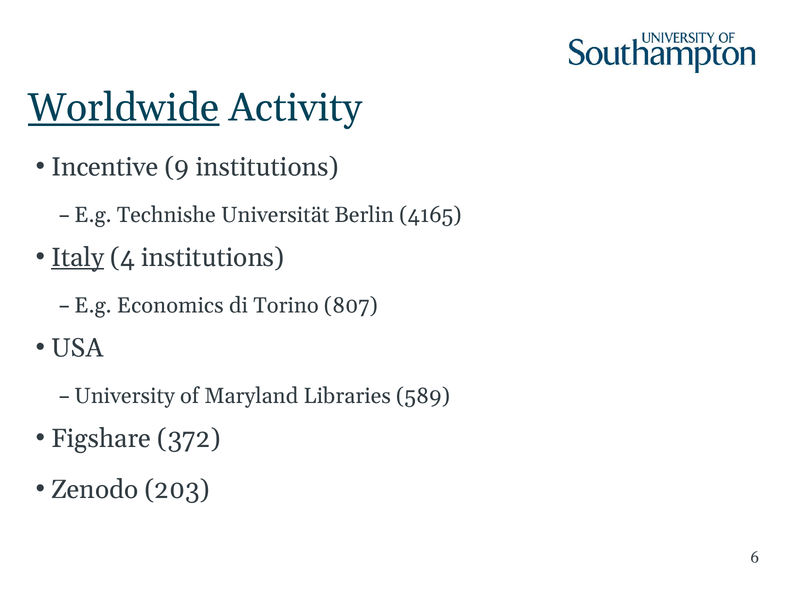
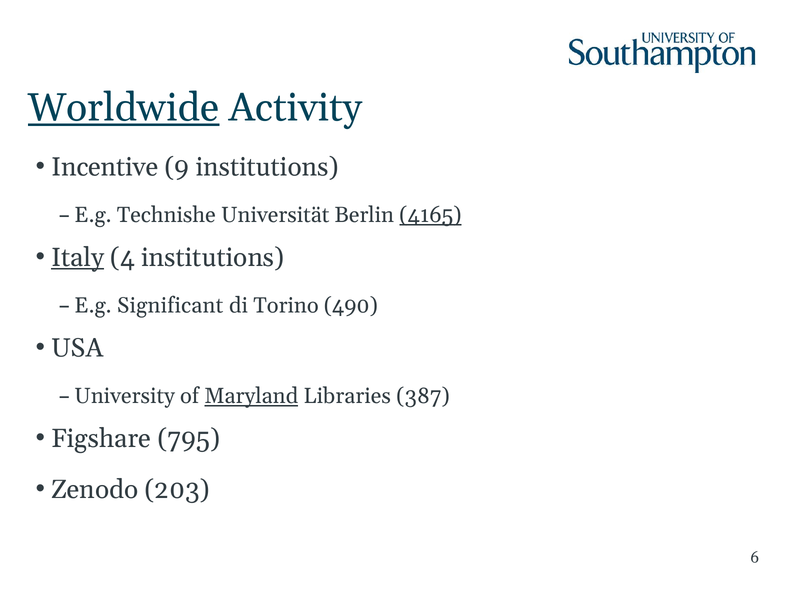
4165 underline: none -> present
Economics: Economics -> Significant
807: 807 -> 490
Maryland underline: none -> present
589: 589 -> 387
372: 372 -> 795
